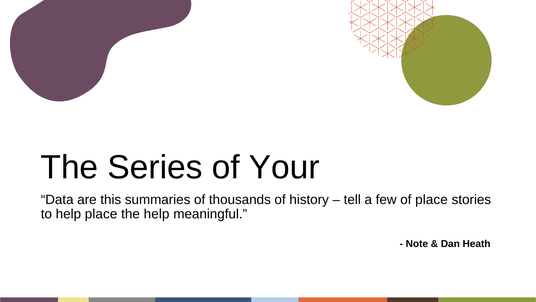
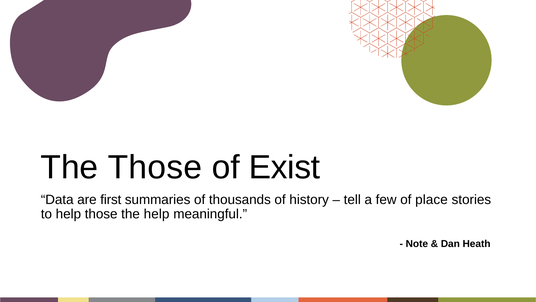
The Series: Series -> Those
Your: Your -> Exist
this: this -> first
help place: place -> those
